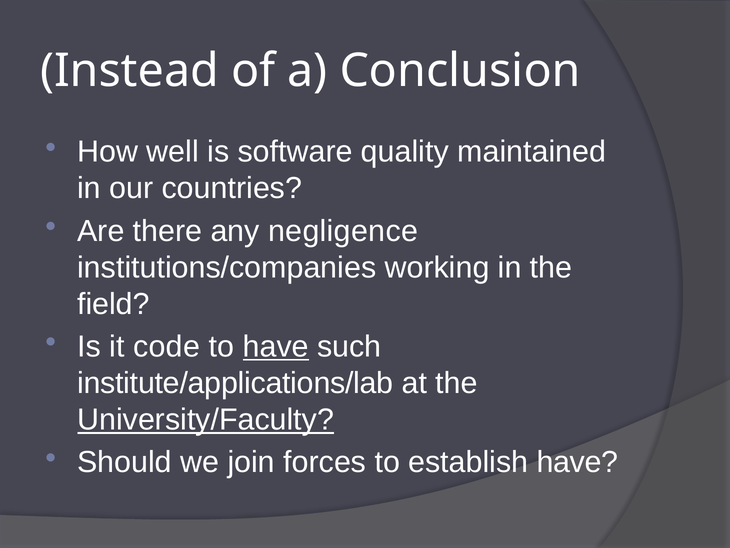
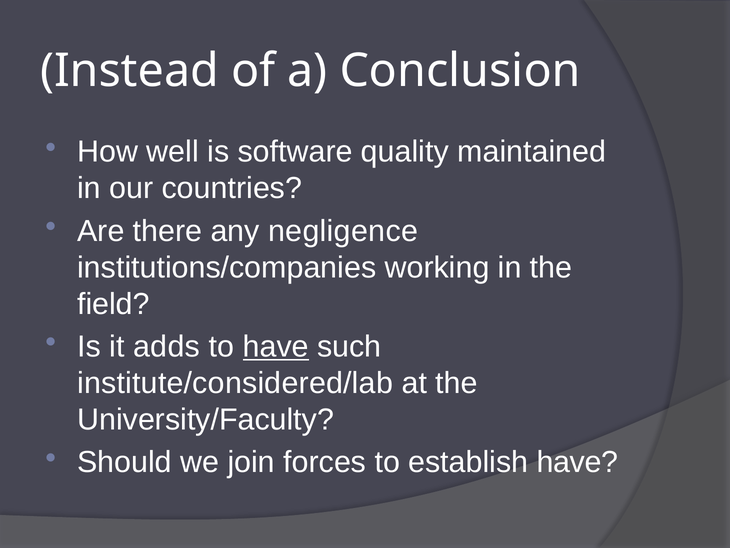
code: code -> adds
institute/applications/lab: institute/applications/lab -> institute/considered/lab
University/Faculty underline: present -> none
